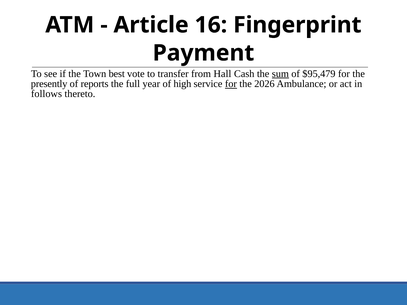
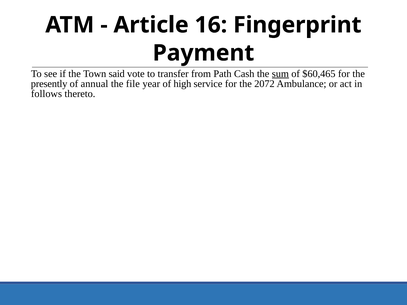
best: best -> said
Hall: Hall -> Path
$95,479: $95,479 -> $60,465
reports: reports -> annual
full: full -> file
for at (231, 84) underline: present -> none
2026: 2026 -> 2072
